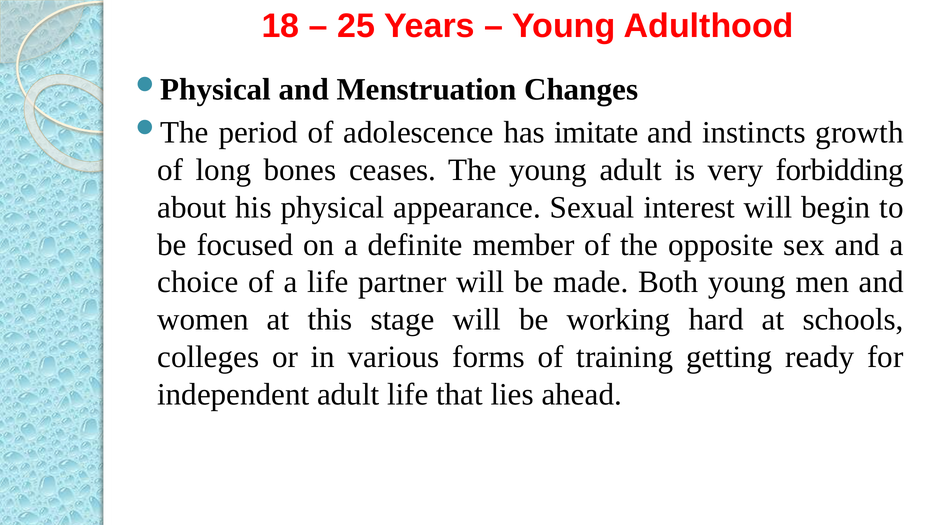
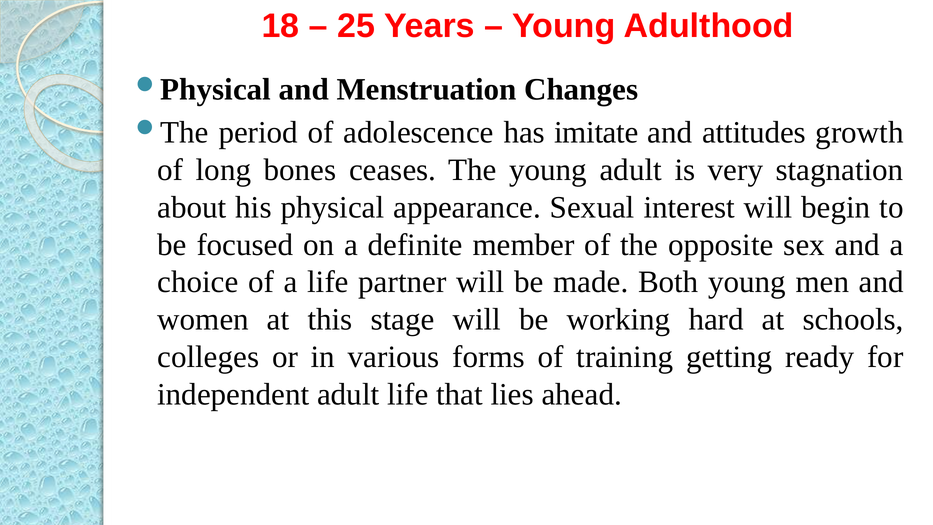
instincts: instincts -> attitudes
forbidding: forbidding -> stagnation
